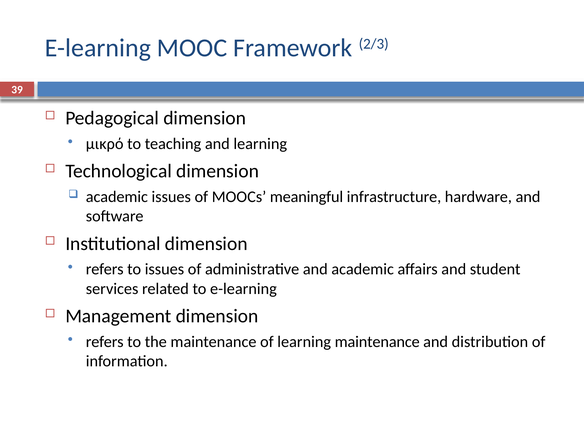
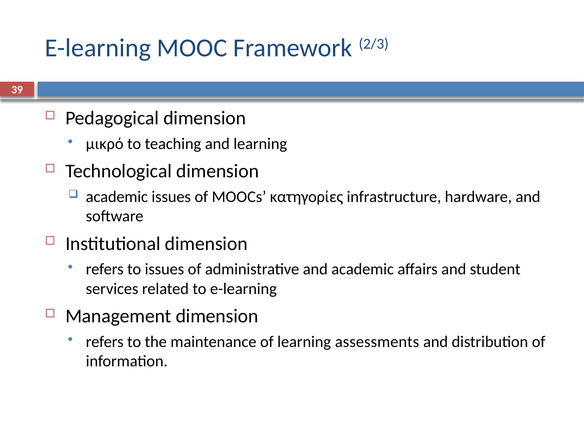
meaningful: meaningful -> κατηγορίες
learning maintenance: maintenance -> assessments
